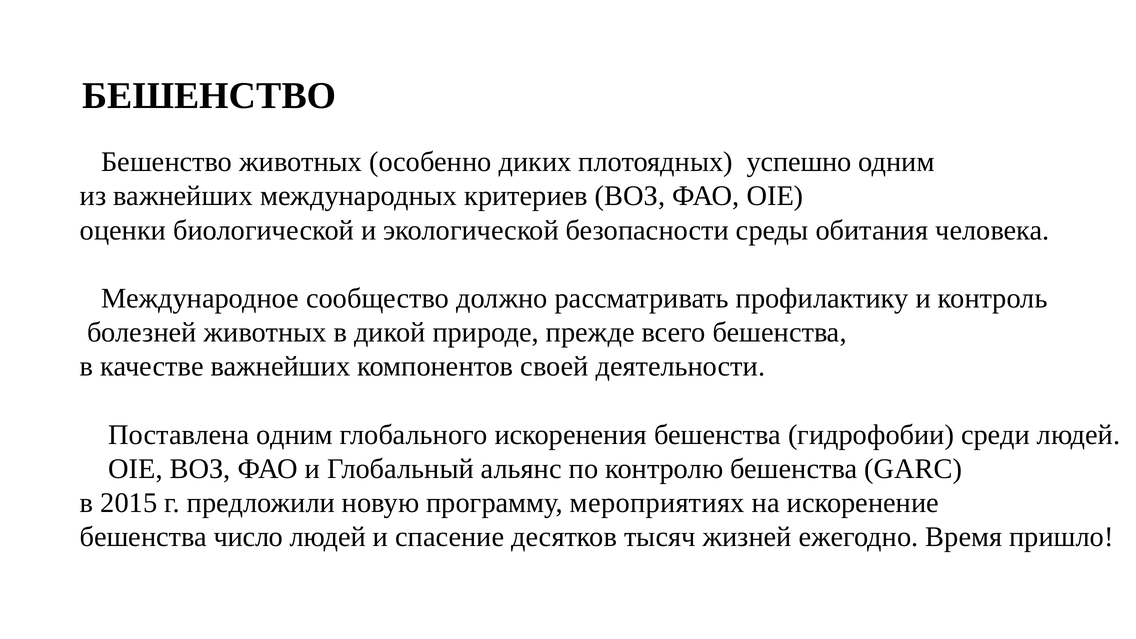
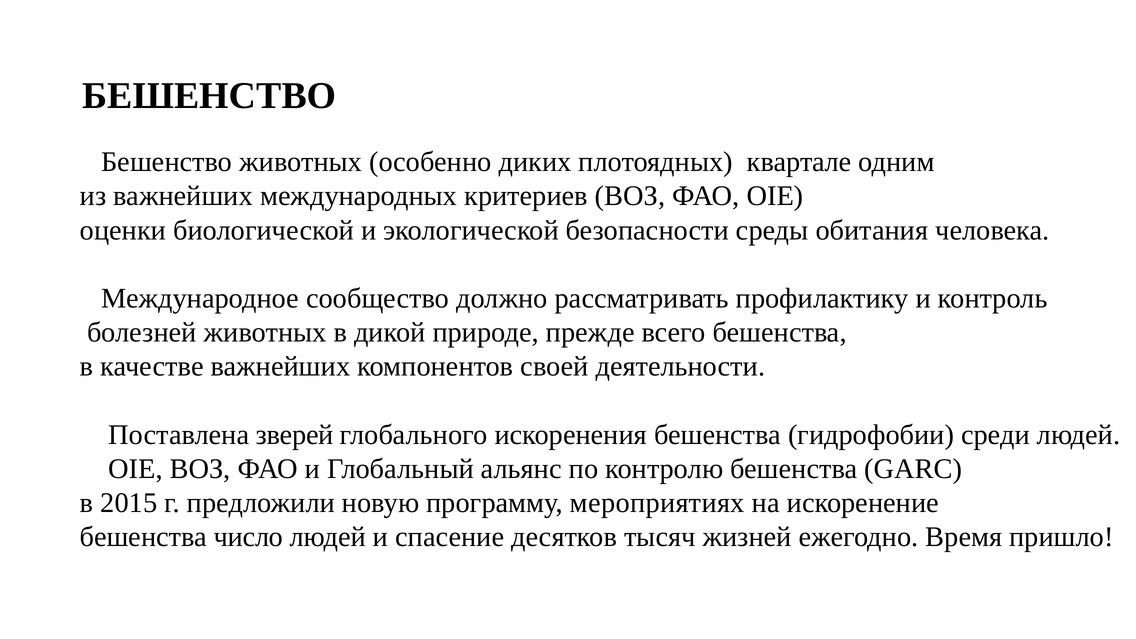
успешно: успешно -> квартале
Поставлена одним: одним -> зверей
